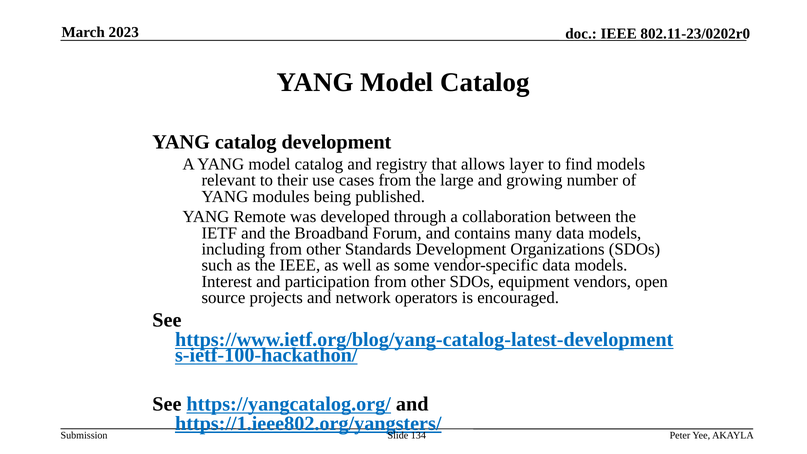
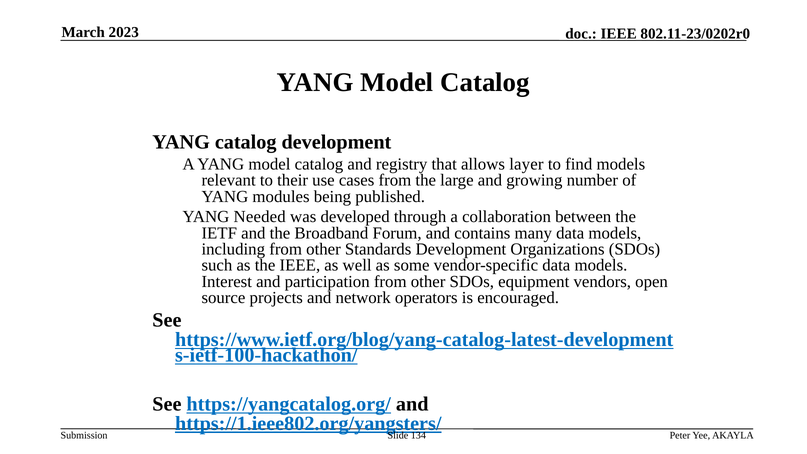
Remote: Remote -> Needed
